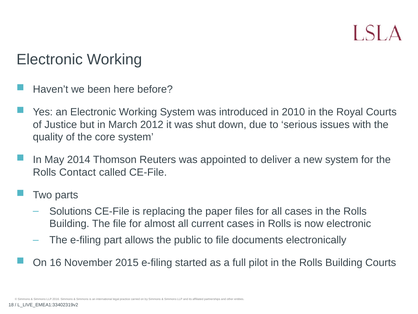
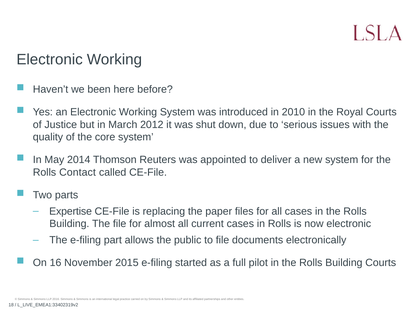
Solutions: Solutions -> Expertise
